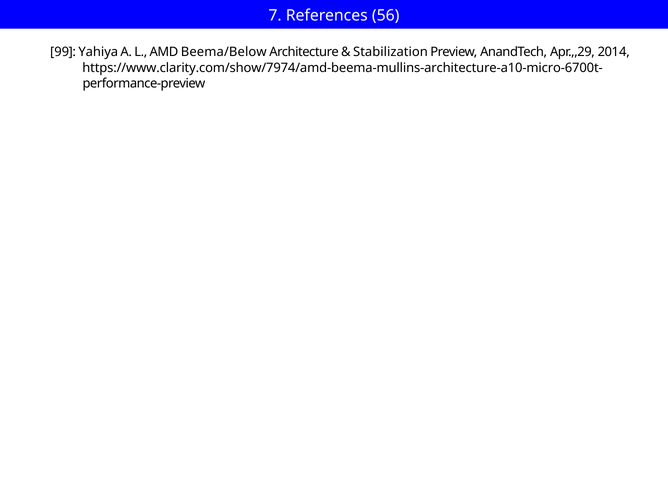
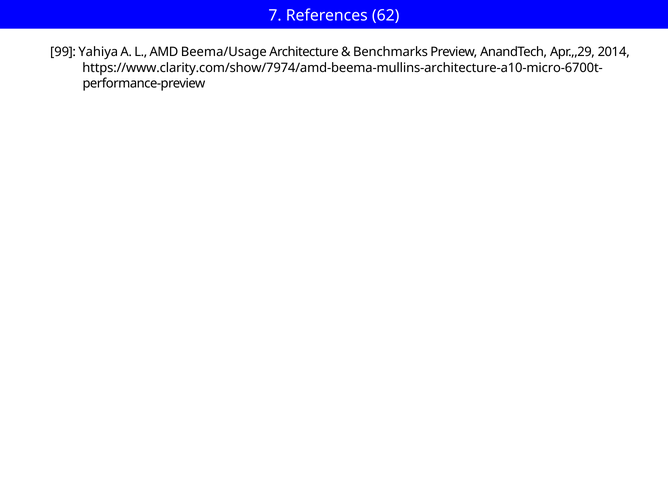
56: 56 -> 62
Beema/Below: Beema/Below -> Beema/Usage
Stabilization: Stabilization -> Benchmarks
